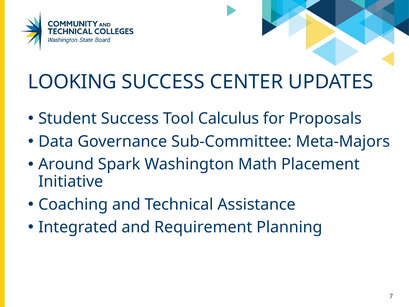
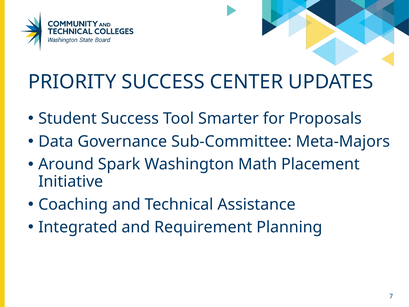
LOOKING: LOOKING -> PRIORITY
Calculus: Calculus -> Smarter
